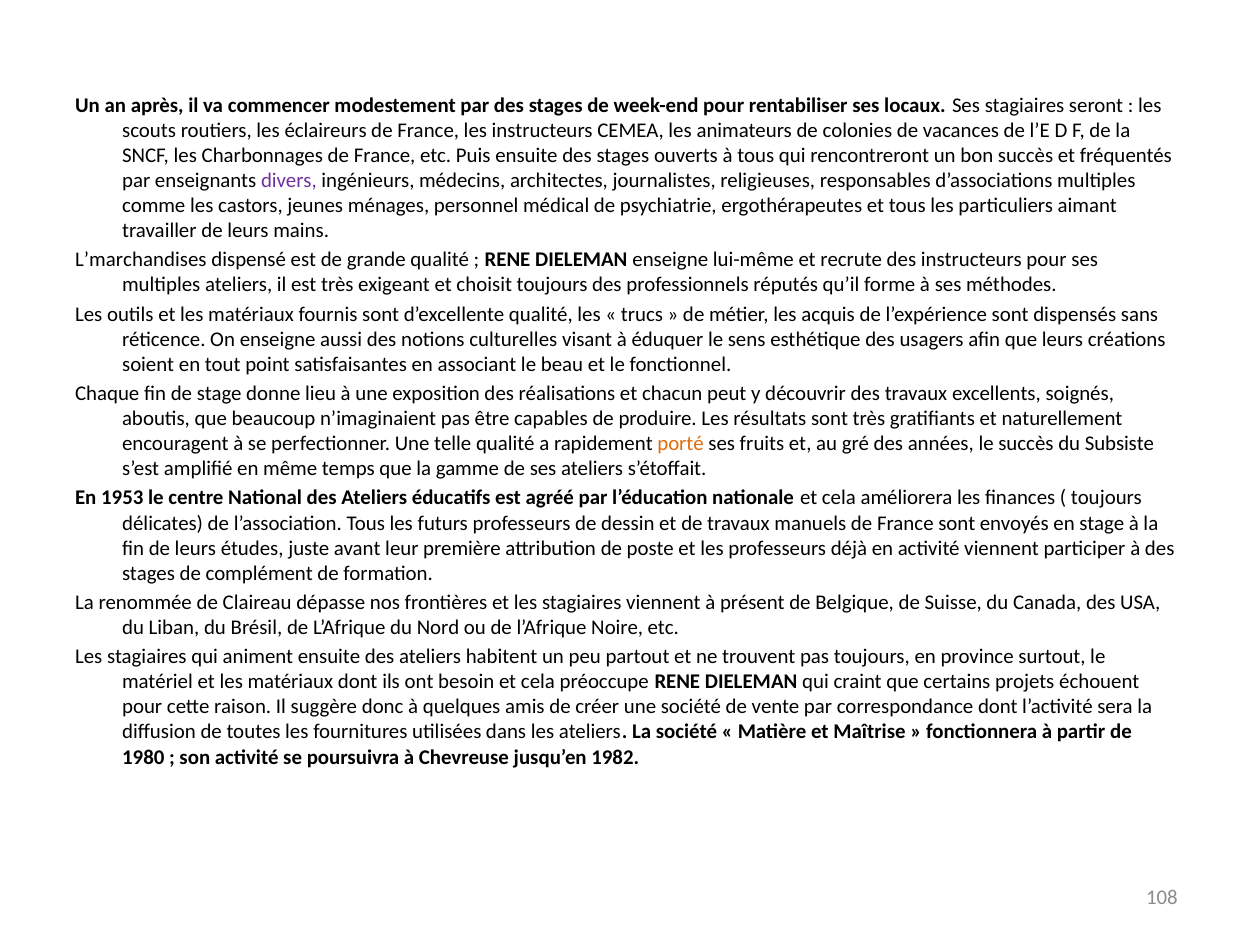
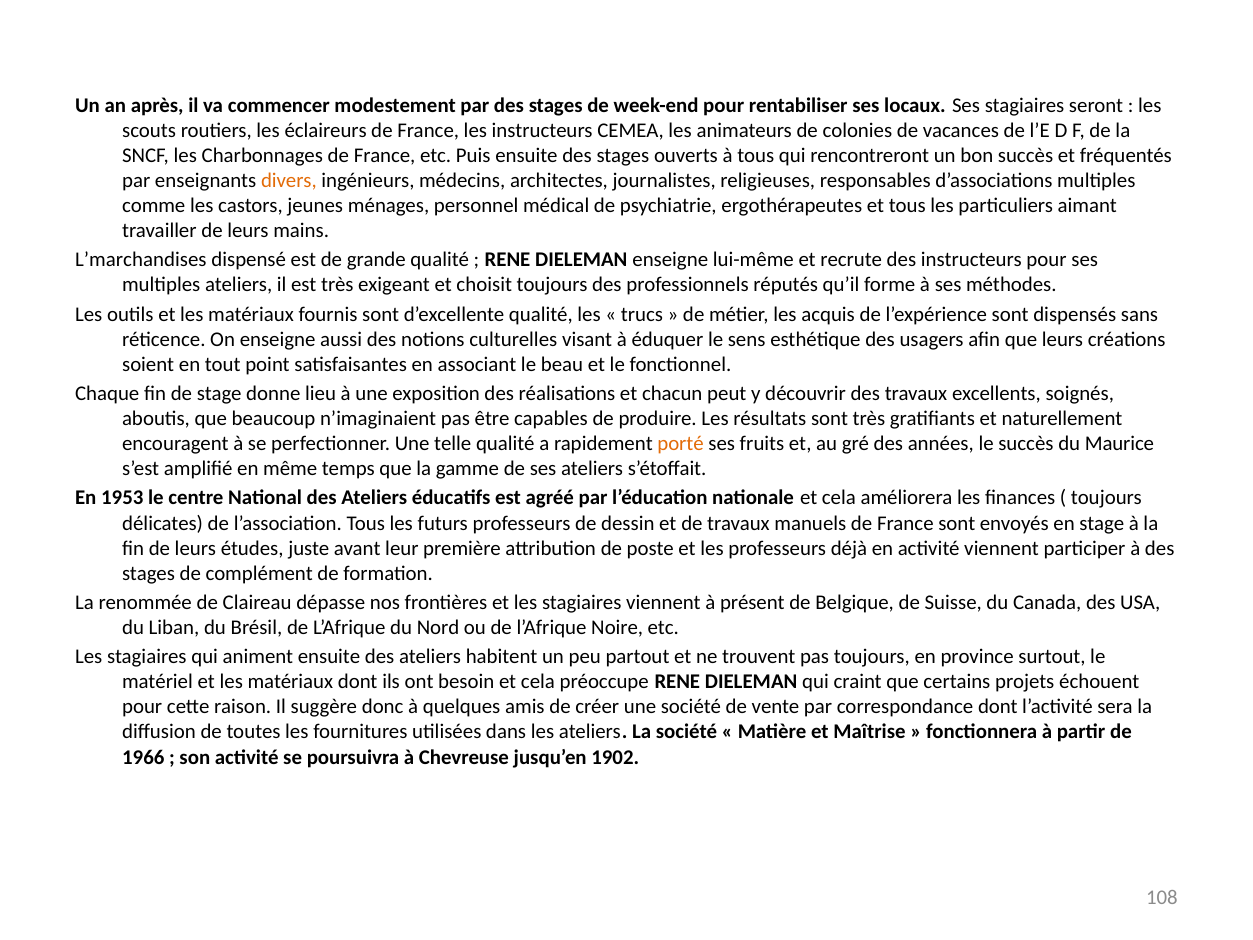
divers colour: purple -> orange
Subsiste: Subsiste -> Maurice
1980: 1980 -> 1966
1982: 1982 -> 1902
